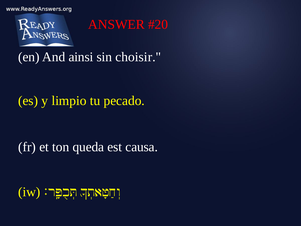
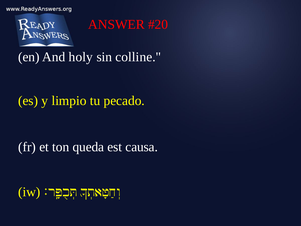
ainsi: ainsi -> holy
choisir: choisir -> colline
